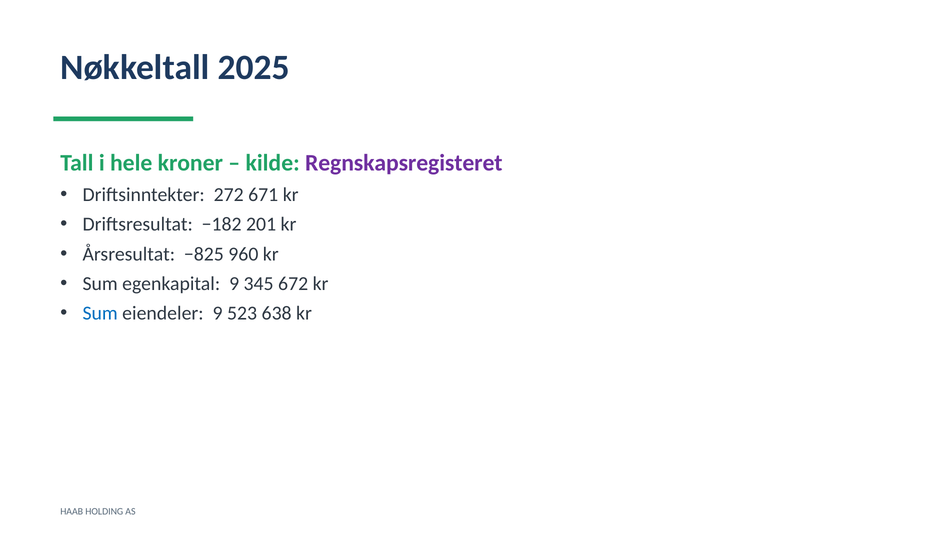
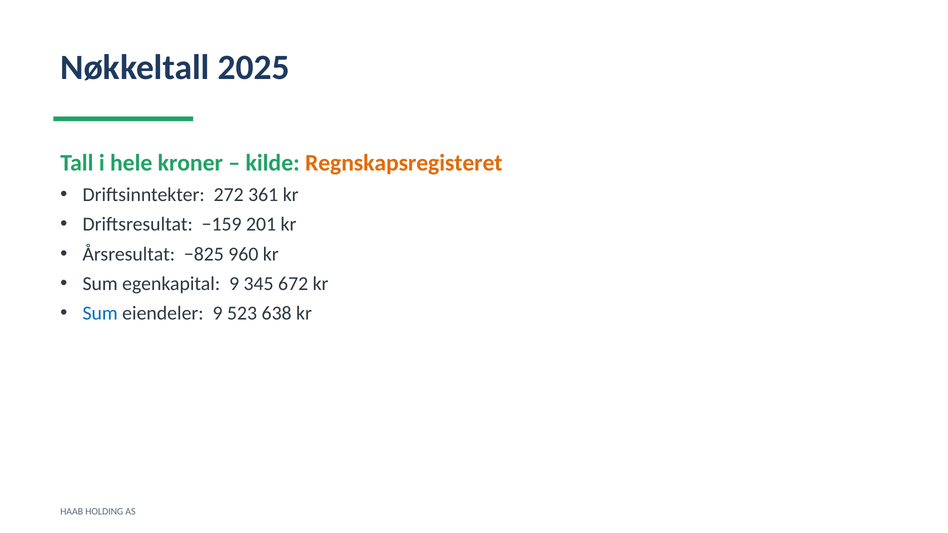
Regnskapsregisteret colour: purple -> orange
671: 671 -> 361
−182: −182 -> −159
